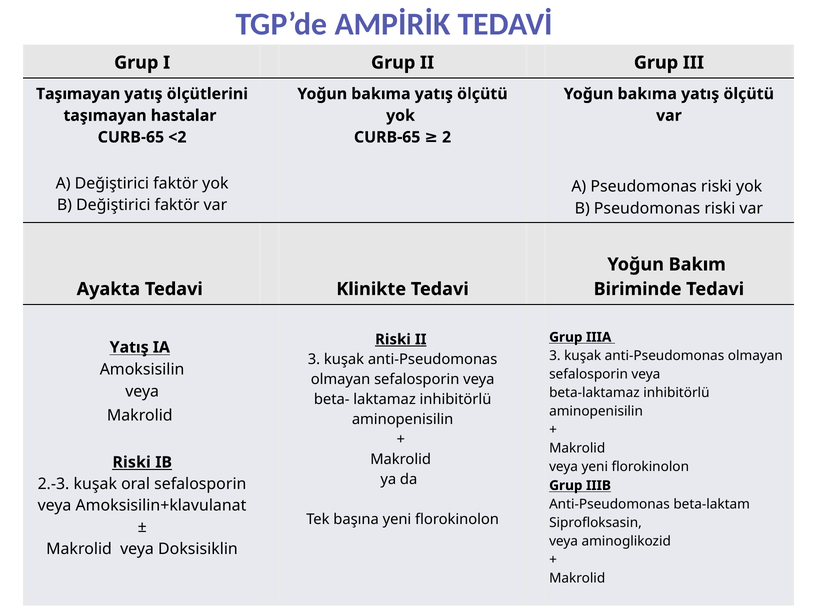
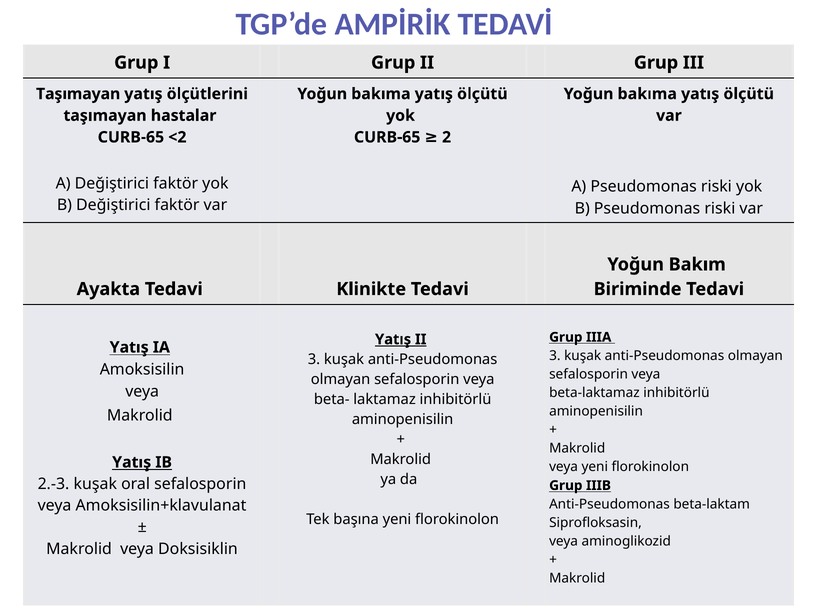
Riski at (393, 339): Riski -> Yatış
Riski at (132, 462): Riski -> Yatış
